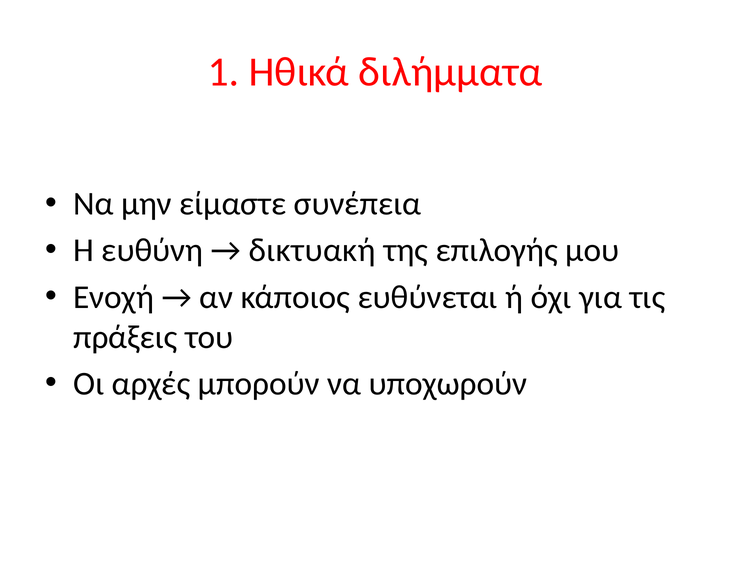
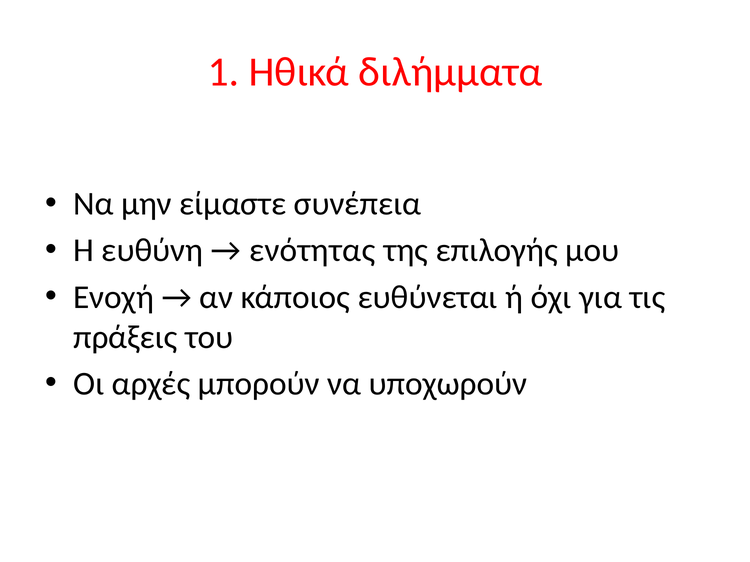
δικτυακή: δικτυακή -> ενότητας
